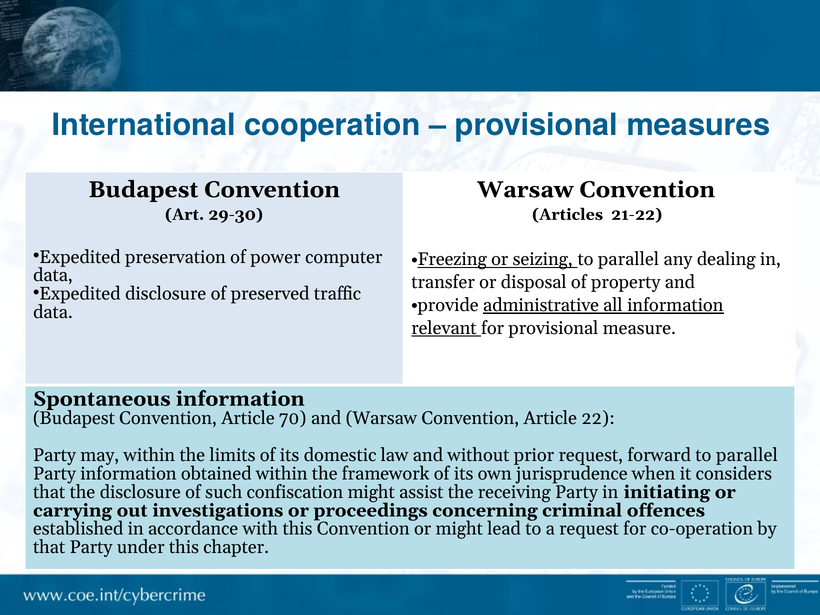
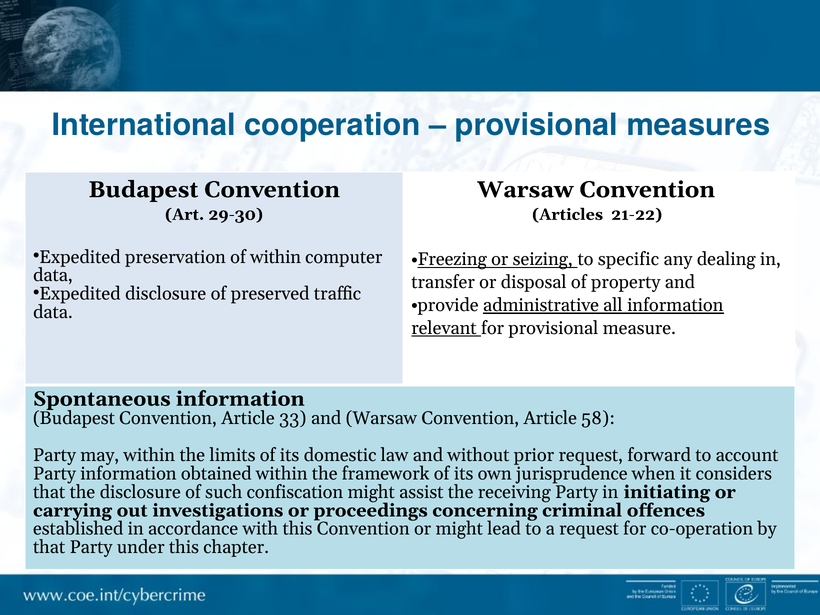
of power: power -> within
seizing to parallel: parallel -> specific
70: 70 -> 33
22: 22 -> 58
forward to parallel: parallel -> account
